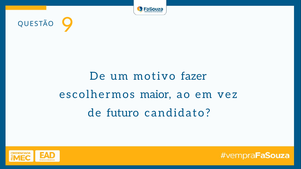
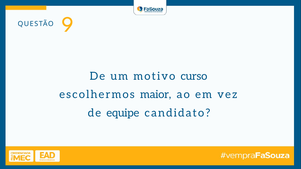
fazer: fazer -> curso
futuro: futuro -> equipe
